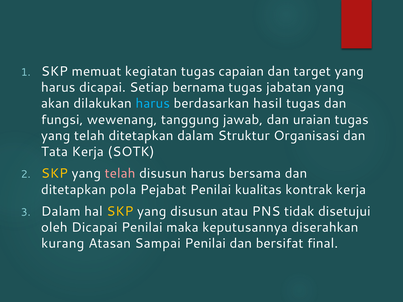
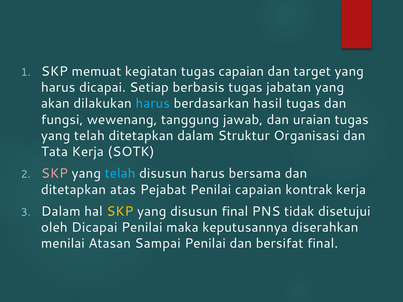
bernama: bernama -> berbasis
SKP at (54, 174) colour: yellow -> pink
telah at (120, 174) colour: pink -> light blue
pola: pola -> atas
Penilai kualitas: kualitas -> capaian
disusun atau: atau -> final
kurang: kurang -> menilai
